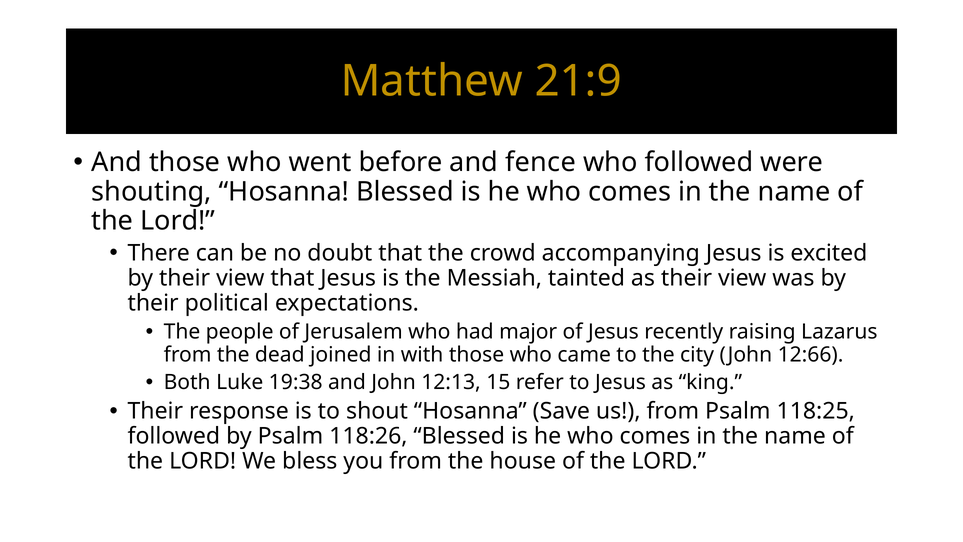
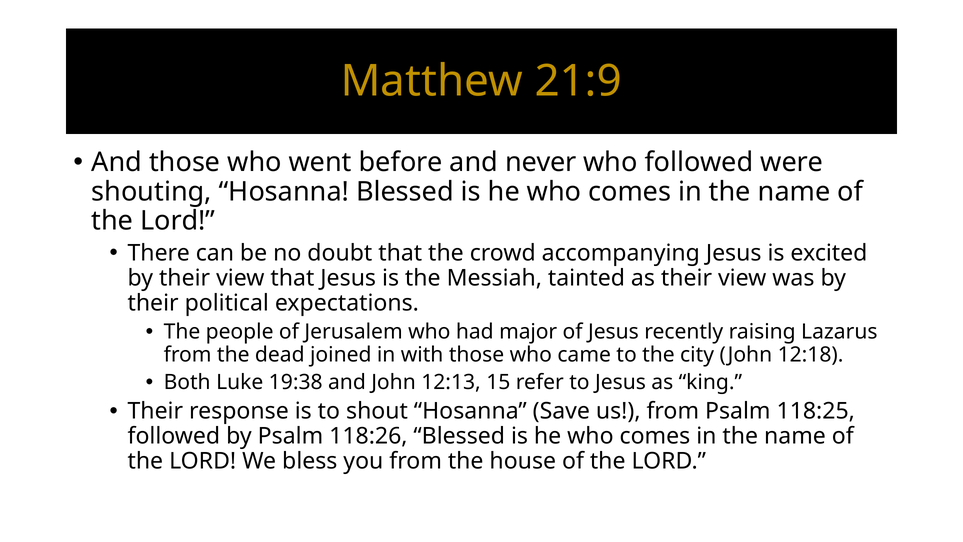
fence: fence -> never
12:66: 12:66 -> 12:18
